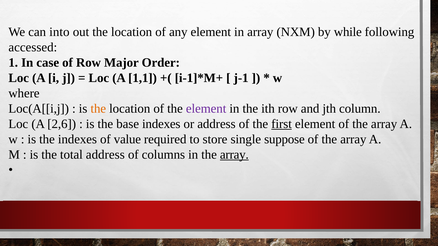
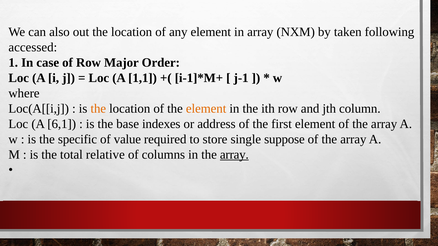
into: into -> also
while: while -> taken
element at (206, 109) colour: purple -> orange
2,6: 2,6 -> 6,1
first underline: present -> none
the indexes: indexes -> specific
total address: address -> relative
